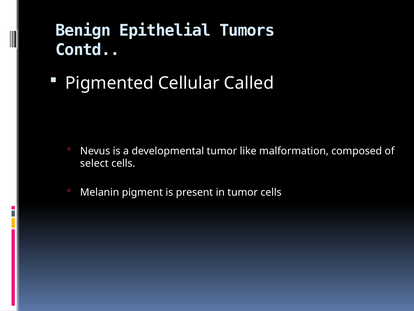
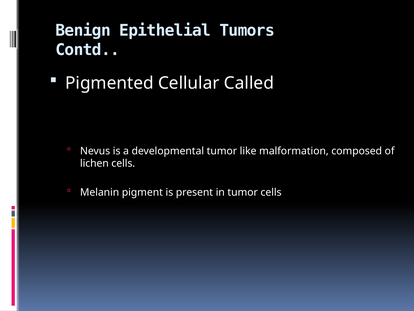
select: select -> lichen
